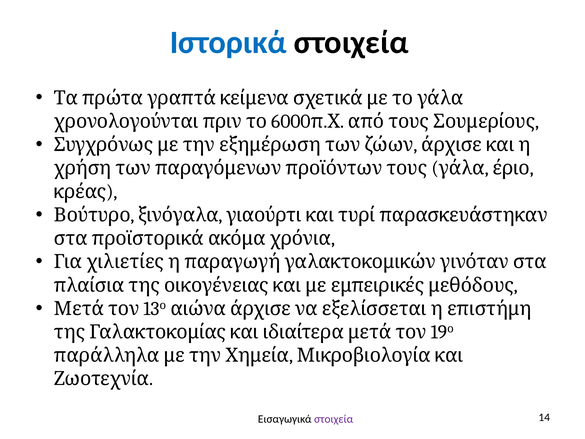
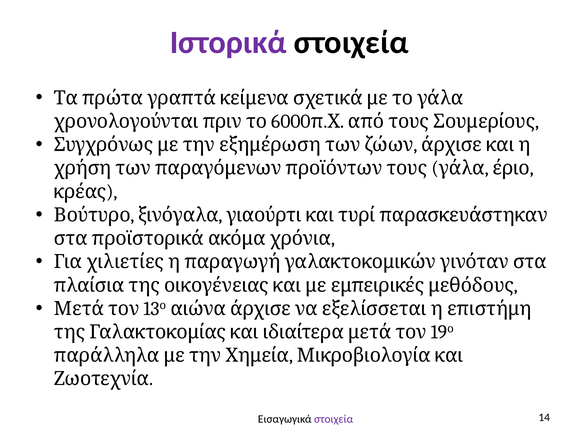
Ιστορικά colour: blue -> purple
